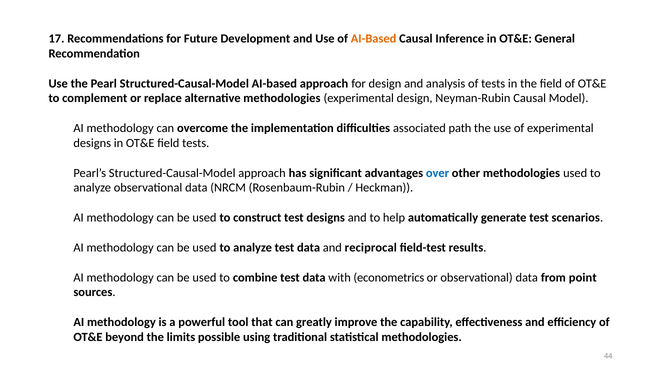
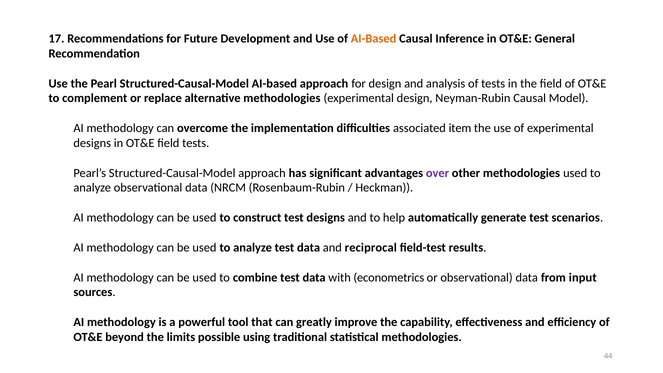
path: path -> item
over colour: blue -> purple
point: point -> input
